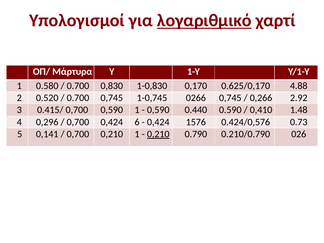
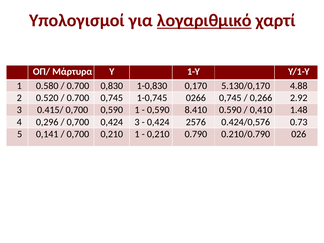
0.625/0,170: 0.625/0,170 -> 5.130/0,170
0.440: 0.440 -> 8.410
0,424 6: 6 -> 3
1576: 1576 -> 2576
0,210 at (158, 134) underline: present -> none
